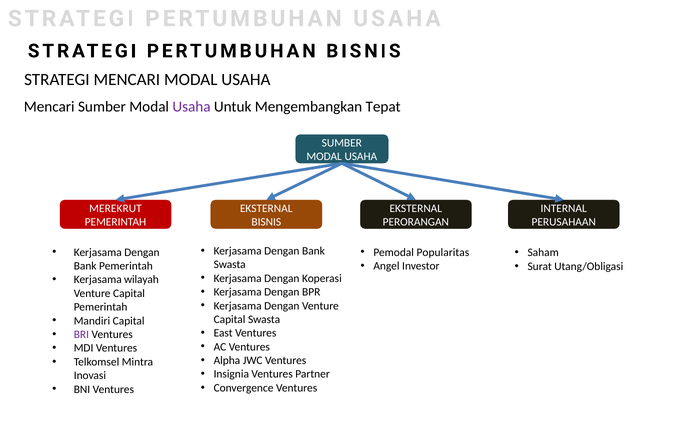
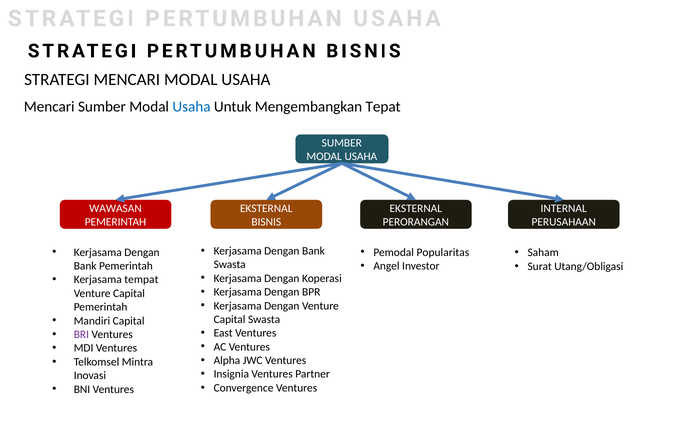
Usaha at (191, 107) colour: purple -> blue
MEREKRUT: MEREKRUT -> WAWASAN
wilayah: wilayah -> tempat
